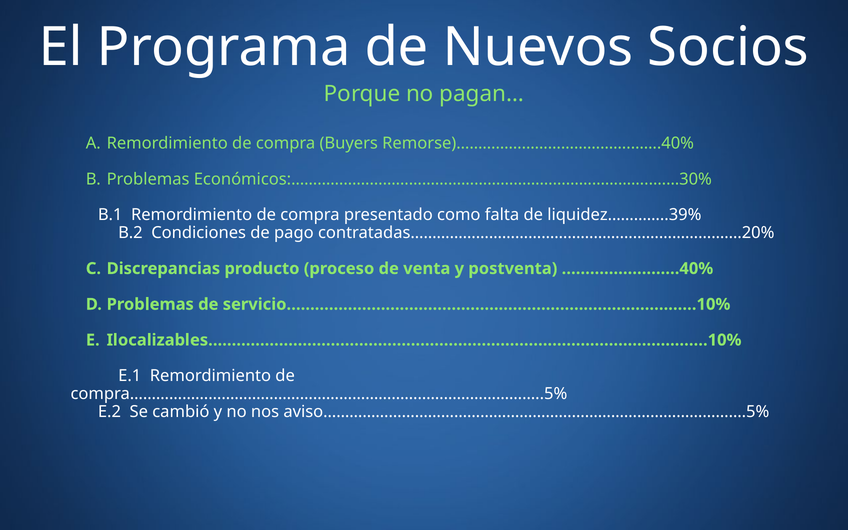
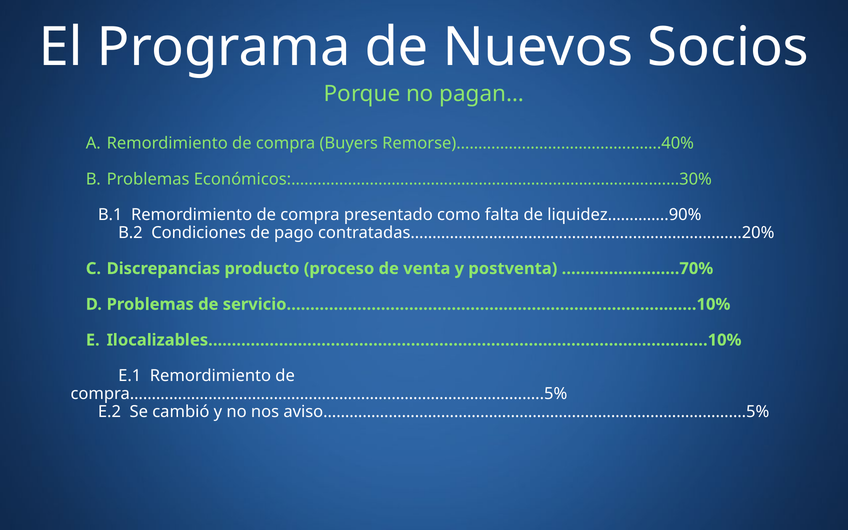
liquidez…………..39%: liquidez…………..39% -> liquidez…………..90%
…………………….40%: …………………….40% -> …………………….70%
